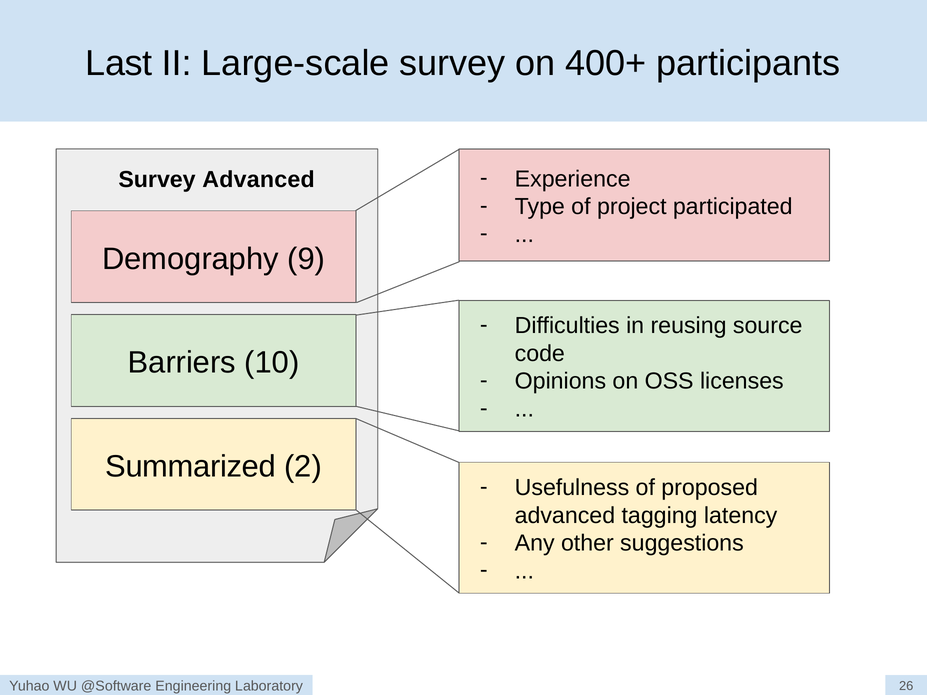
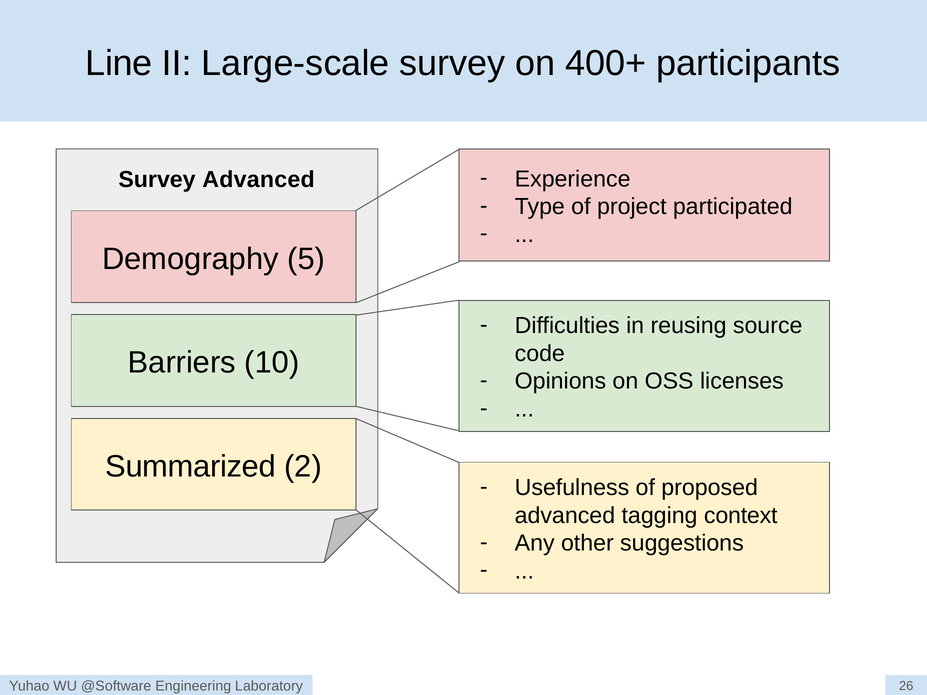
Last: Last -> Line
9: 9 -> 5
latency: latency -> context
